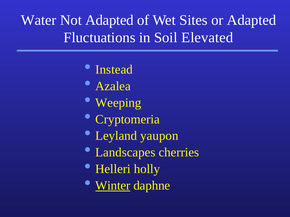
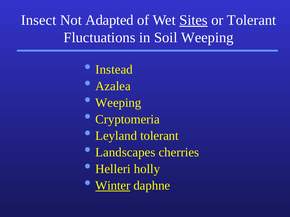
Water: Water -> Insect
Sites underline: none -> present
or Adapted: Adapted -> Tolerant
Soil Elevated: Elevated -> Weeping
Leyland yaupon: yaupon -> tolerant
